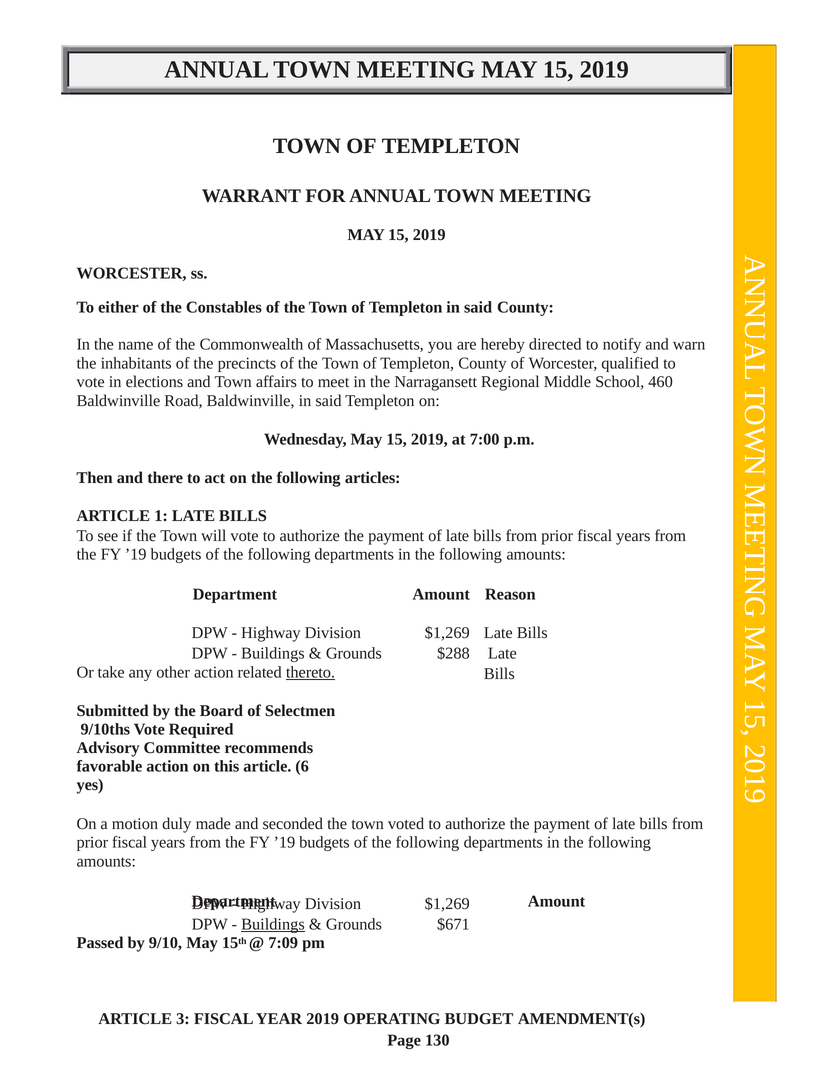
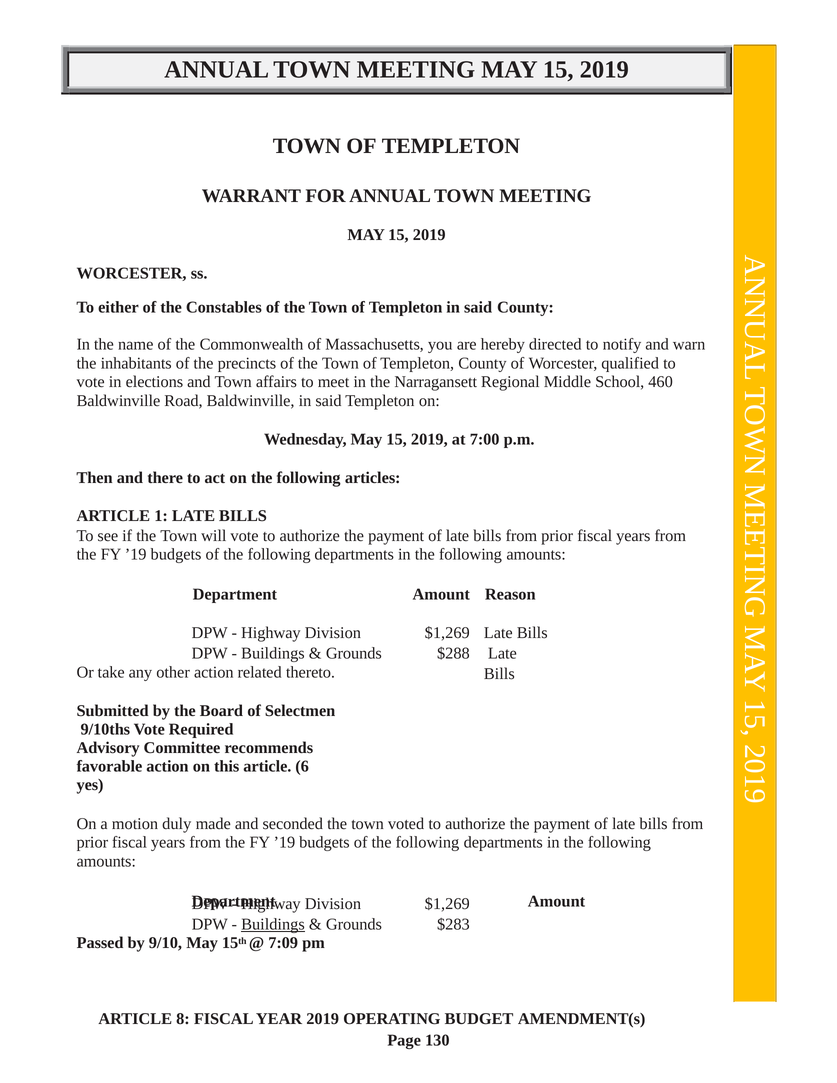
thereto underline: present -> none
$671: $671 -> $283
3: 3 -> 8
